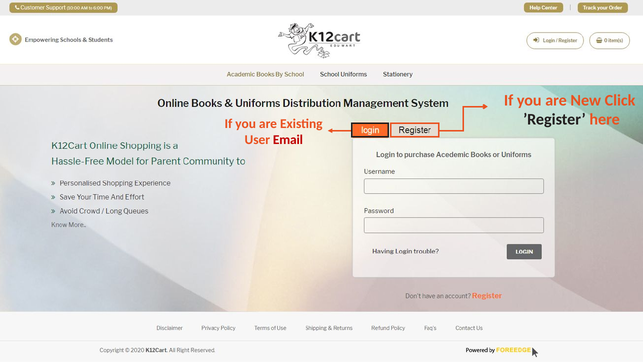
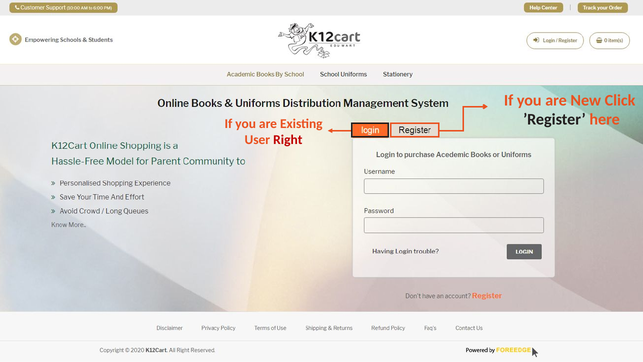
Email: Email -> Right
